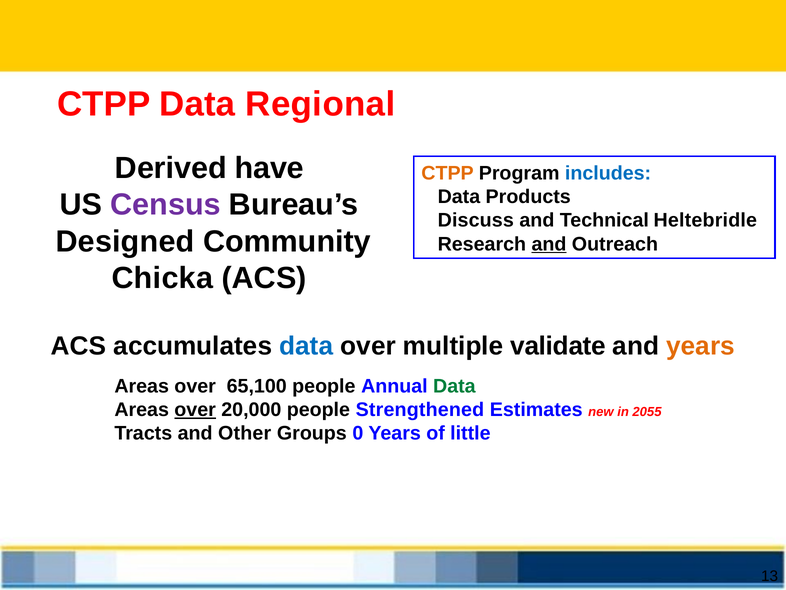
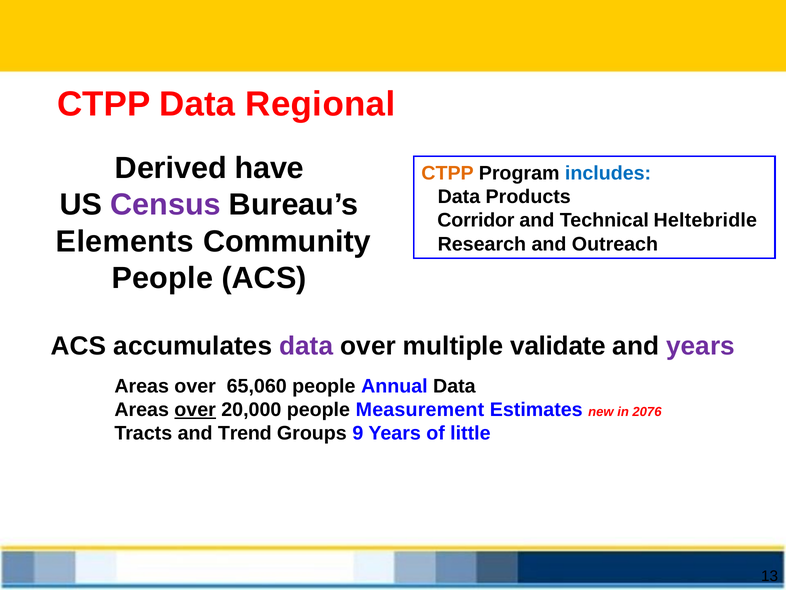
Discuss: Discuss -> Corridor
Designed: Designed -> Elements
and at (549, 244) underline: present -> none
Chicka at (162, 278): Chicka -> People
data at (306, 346) colour: blue -> purple
years at (701, 346) colour: orange -> purple
65,100: 65,100 -> 65,060
Data at (454, 386) colour: green -> black
Strengthened: Strengthened -> Measurement
2055: 2055 -> 2076
Other: Other -> Trend
0: 0 -> 9
